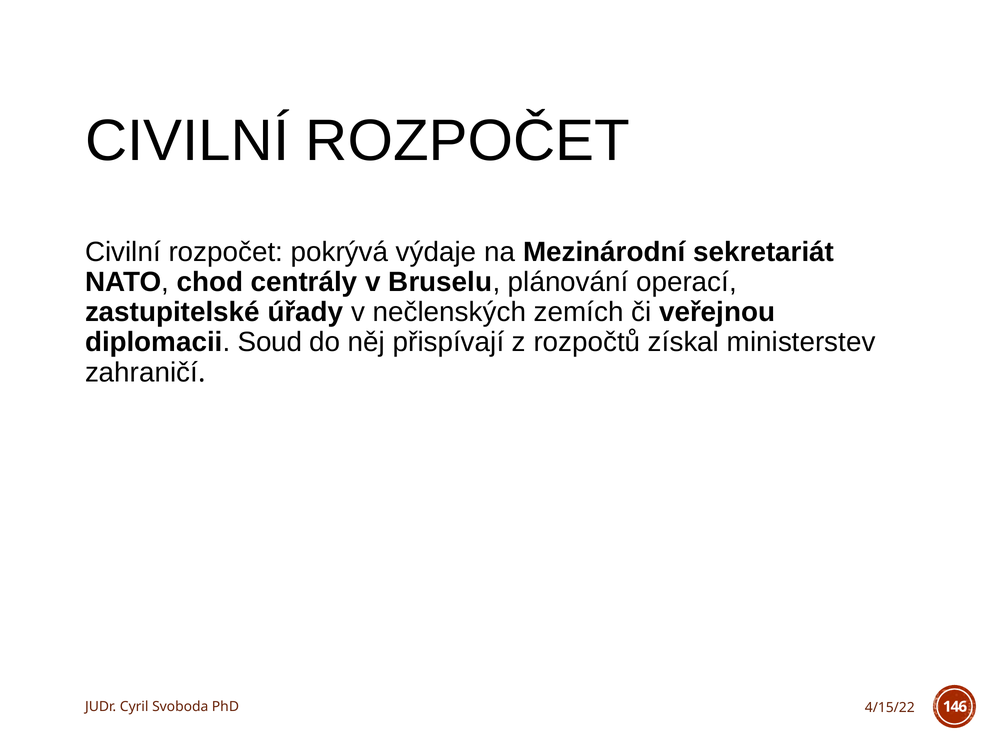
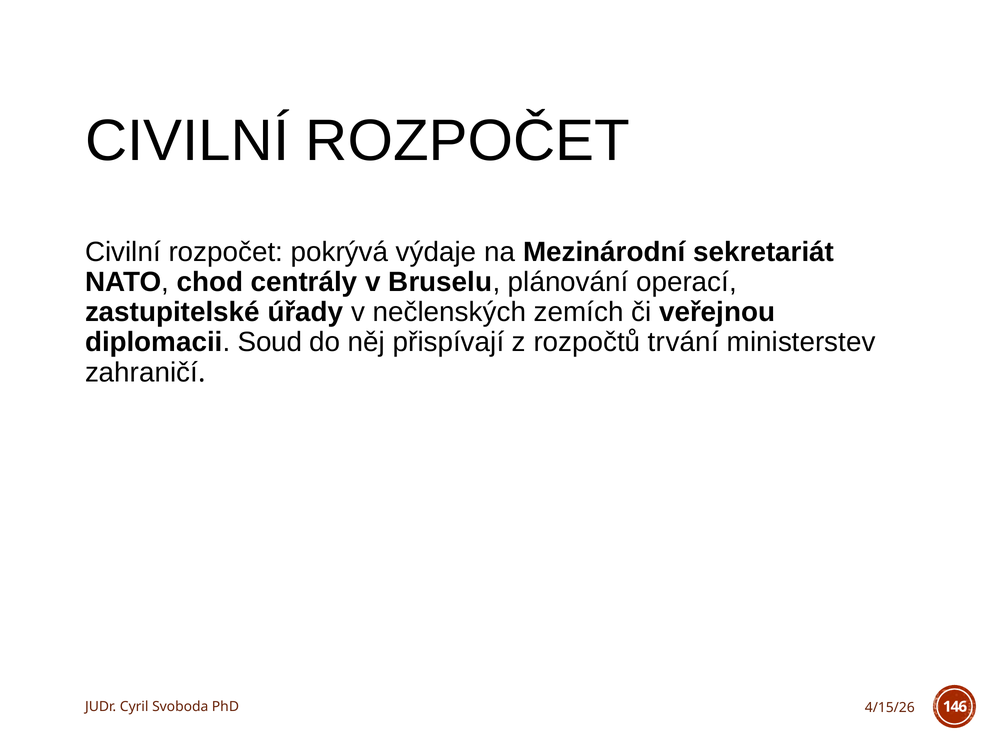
získal: získal -> trvání
4/15/22: 4/15/22 -> 4/15/26
